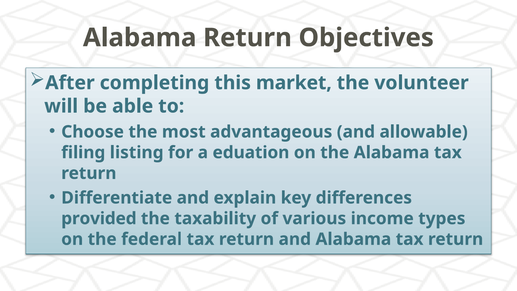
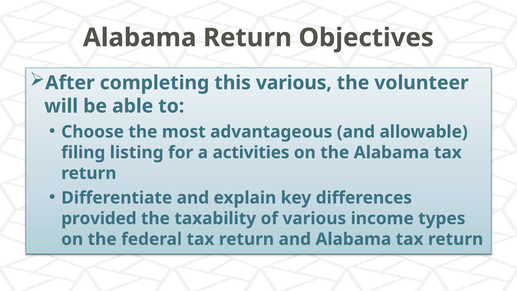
this market: market -> various
eduation: eduation -> activities
